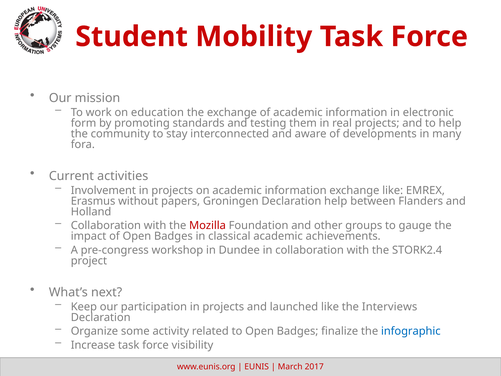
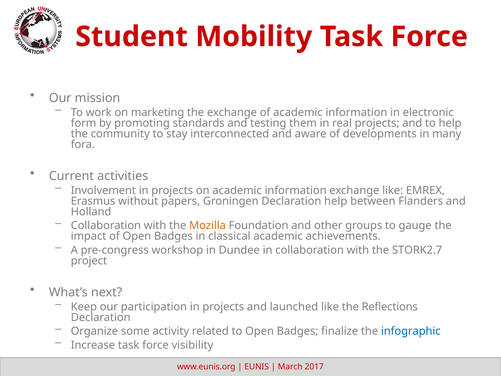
education: education -> marketing
Mozilla colour: red -> orange
STORK2.4: STORK2.4 -> STORK2.7
Interviews: Interviews -> Reflections
